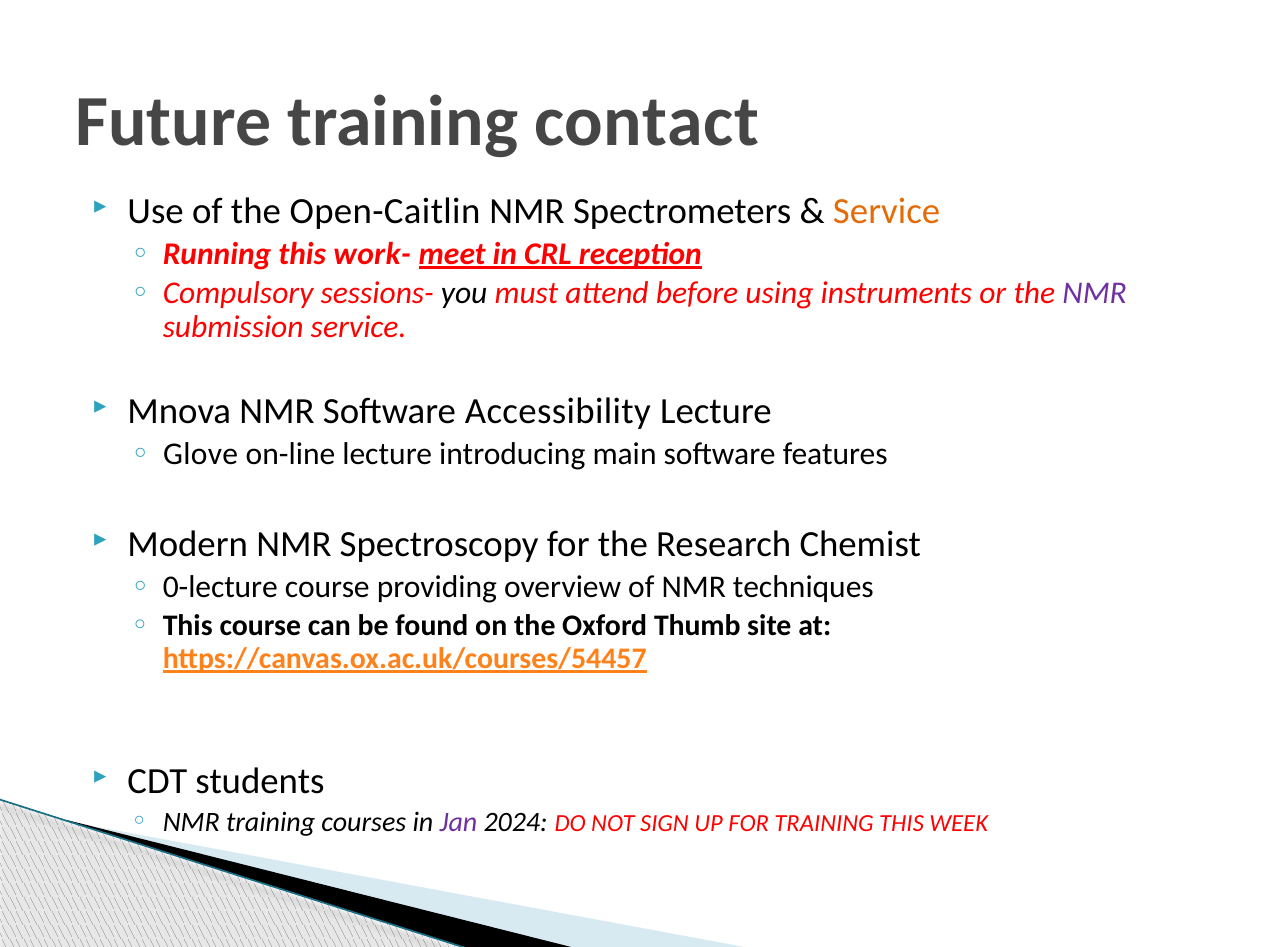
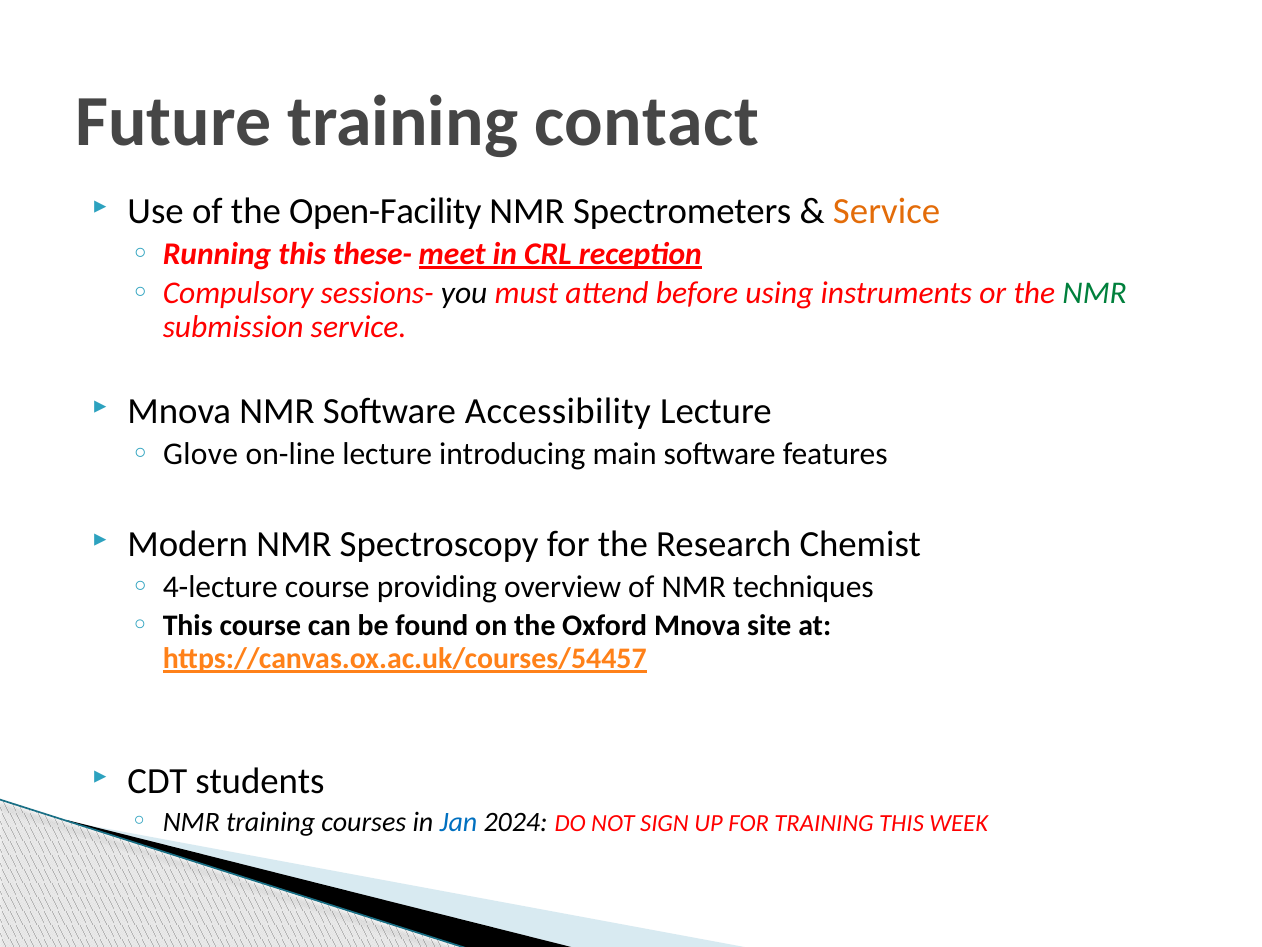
Open-Caitlin: Open-Caitlin -> Open-Facility
work-: work- -> these-
NMR at (1095, 293) colour: purple -> green
0-lecture: 0-lecture -> 4-lecture
Oxford Thumb: Thumb -> Mnova
Jan colour: purple -> blue
